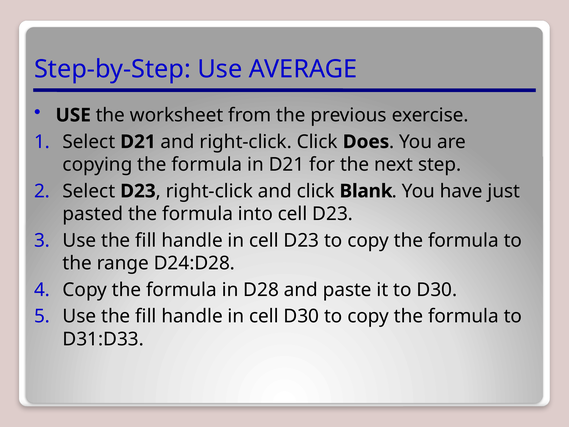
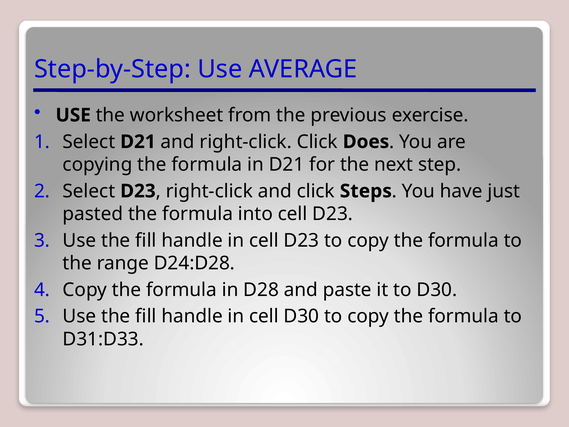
Blank: Blank -> Steps
